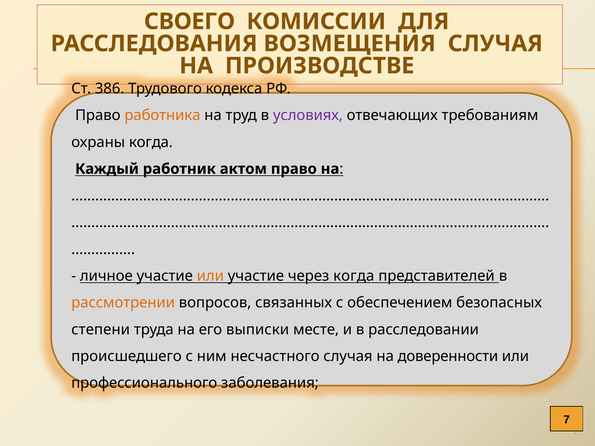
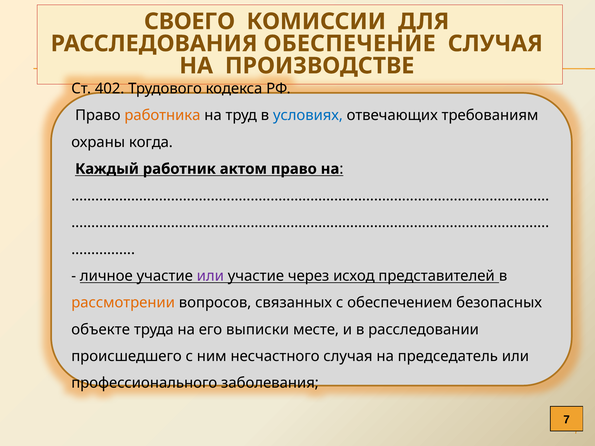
ВОЗМЕЩЕНИЯ: ВОЗМЕЩЕНИЯ -> ОБЕСПЕЧЕНИЕ
386: 386 -> 402
условиях colour: purple -> blue
или at (210, 276) colour: orange -> purple
через когда: когда -> исход
степени: степени -> объекте
доверенности: доверенности -> председатель
